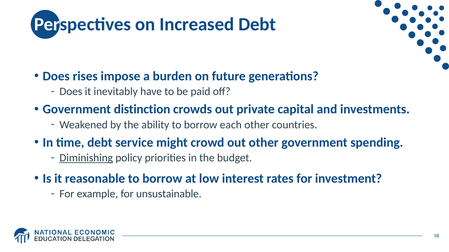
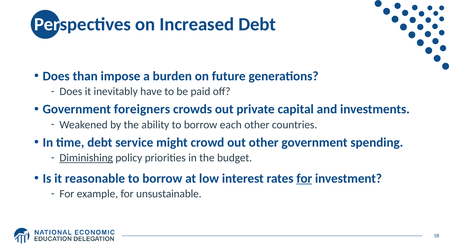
rises: rises -> than
distinction: distinction -> foreigners
for at (304, 179) underline: none -> present
